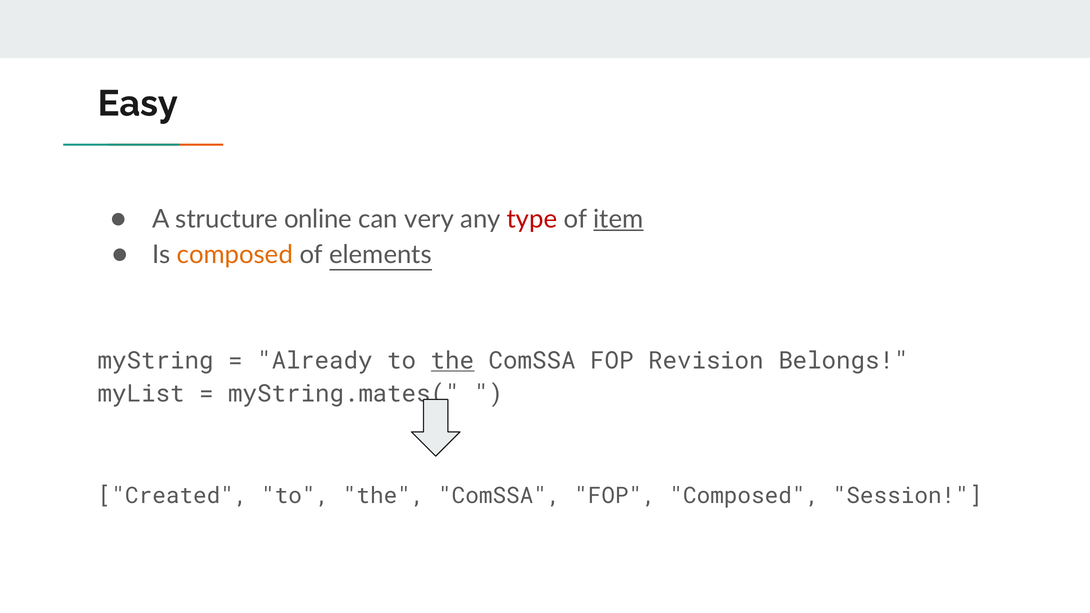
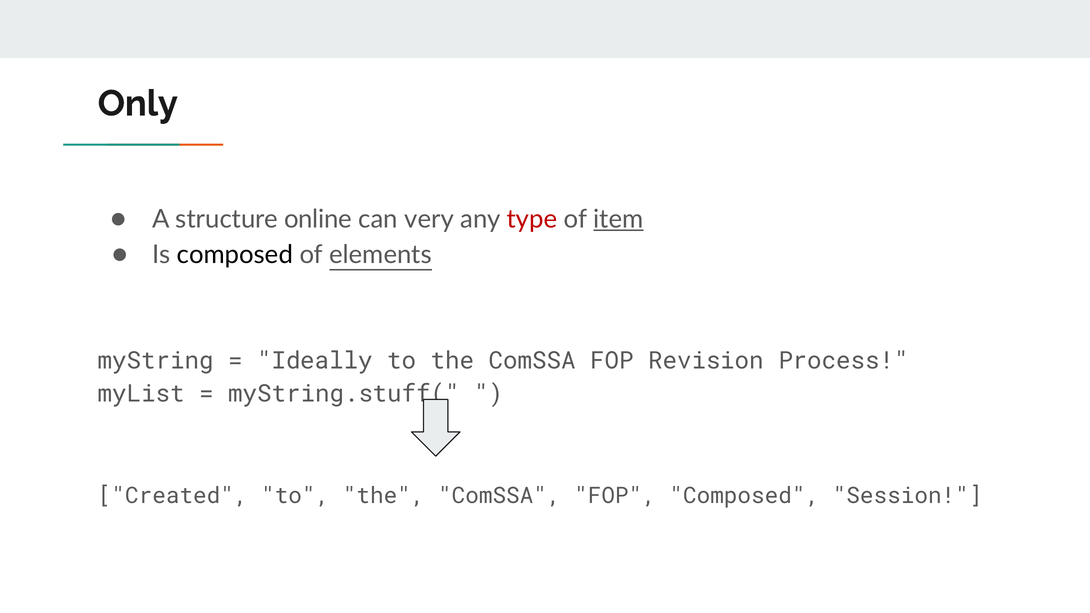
Easy: Easy -> Only
composed at (235, 255) colour: orange -> black
Already: Already -> Ideally
the at (453, 361) underline: present -> none
Belongs: Belongs -> Process
myString.mates(: myString.mates( -> myString.stuff(
